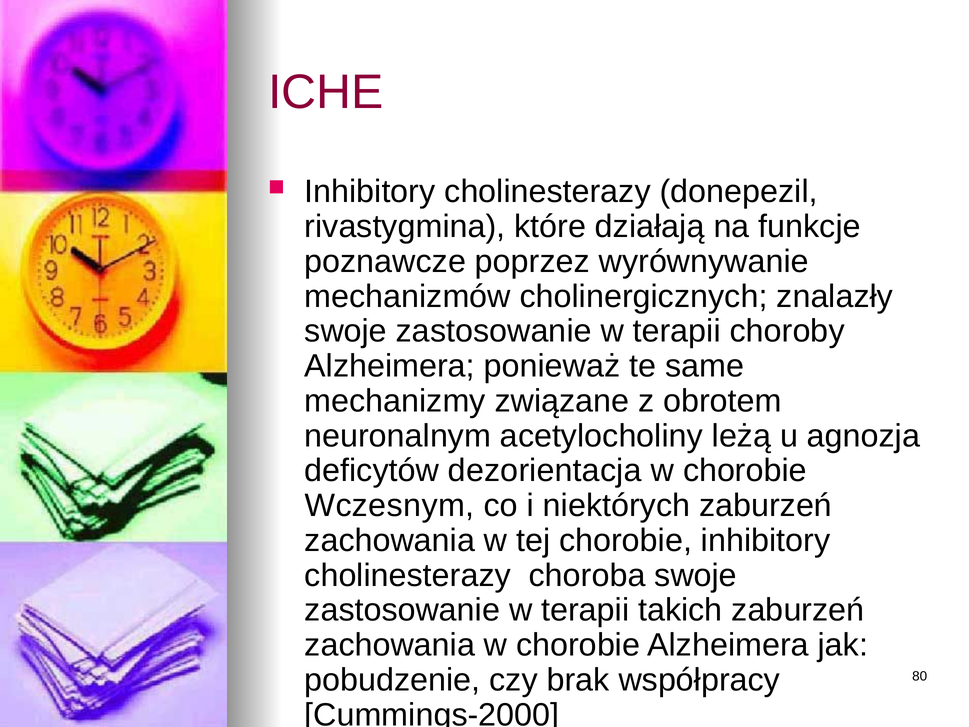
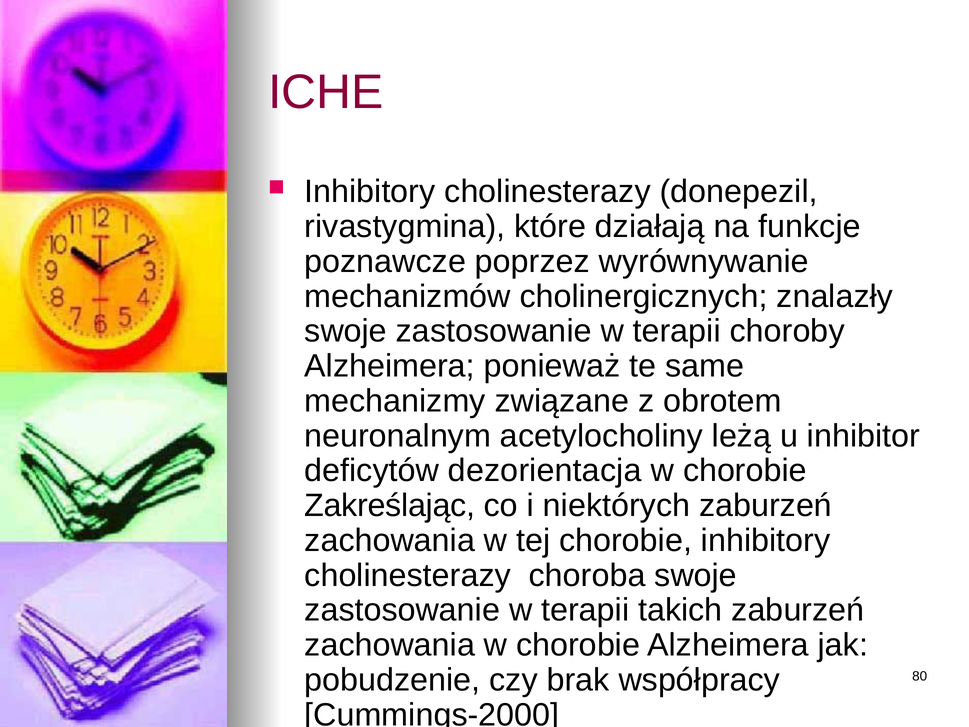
agnozja: agnozja -> inhibitor
Wczesnym: Wczesnym -> Zakreślając
